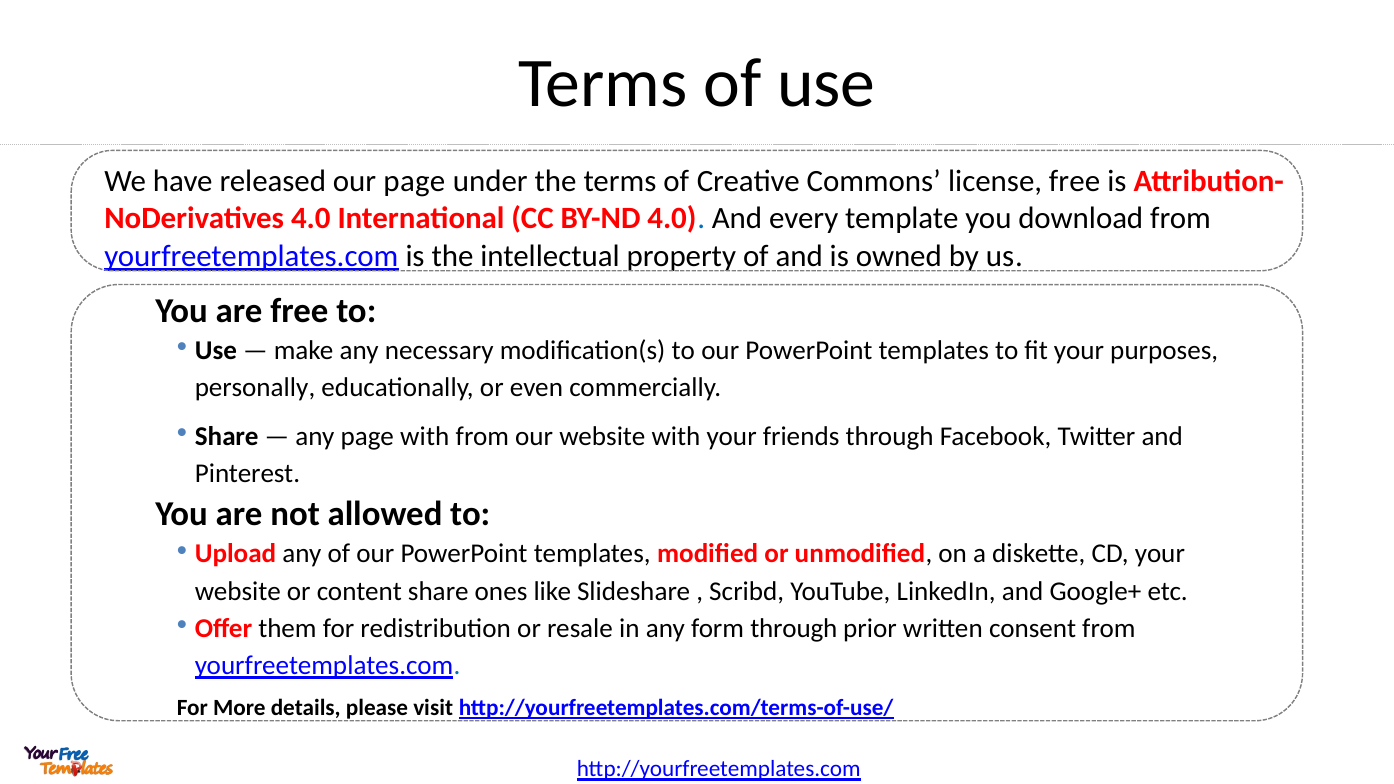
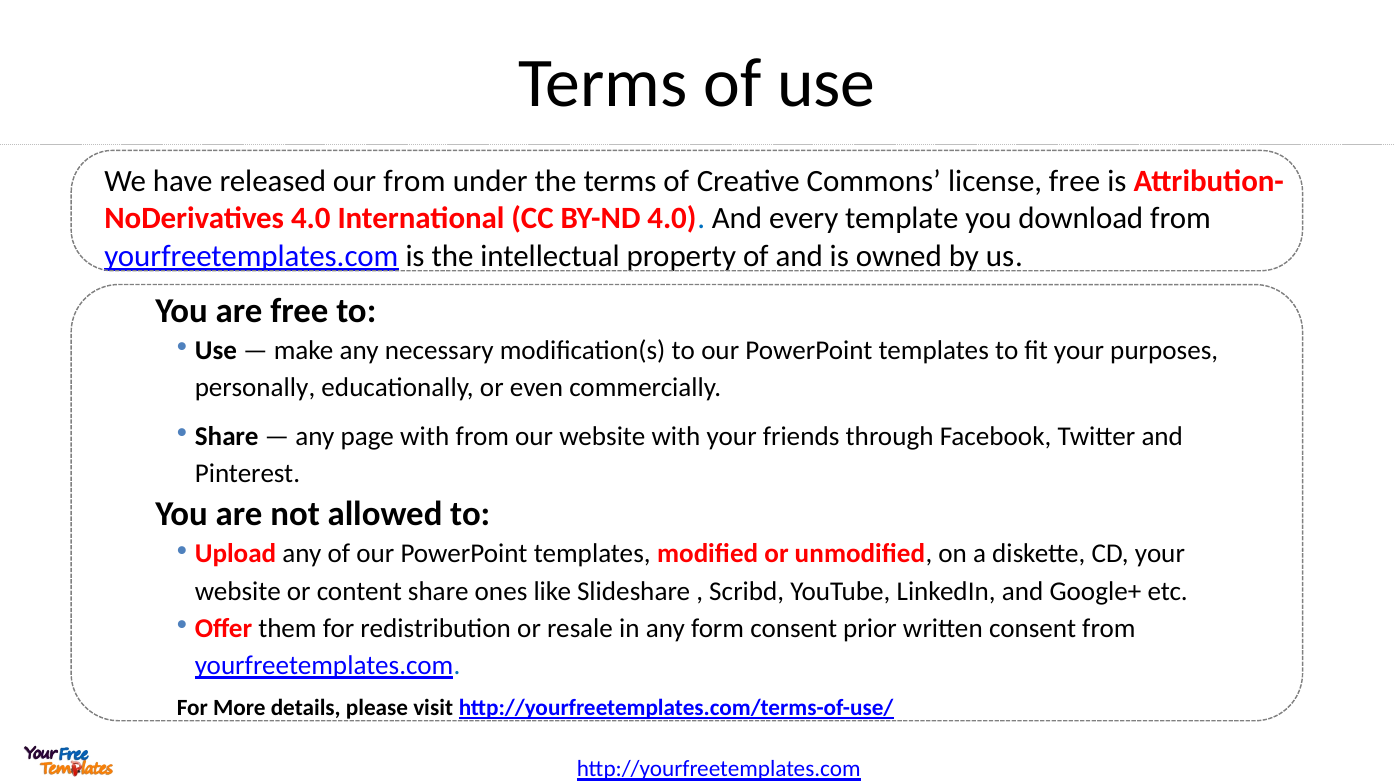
our page: page -> from
form through: through -> consent
